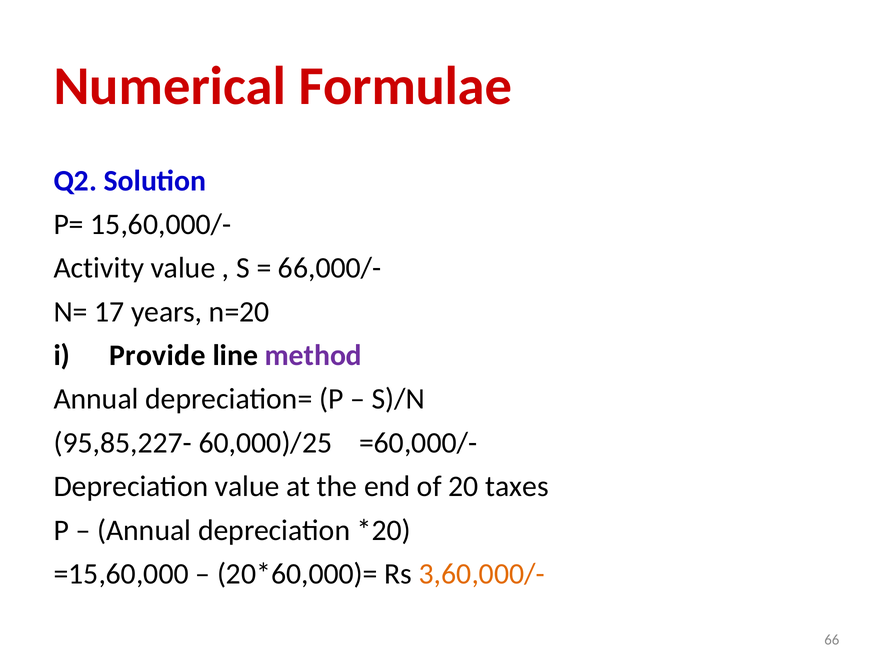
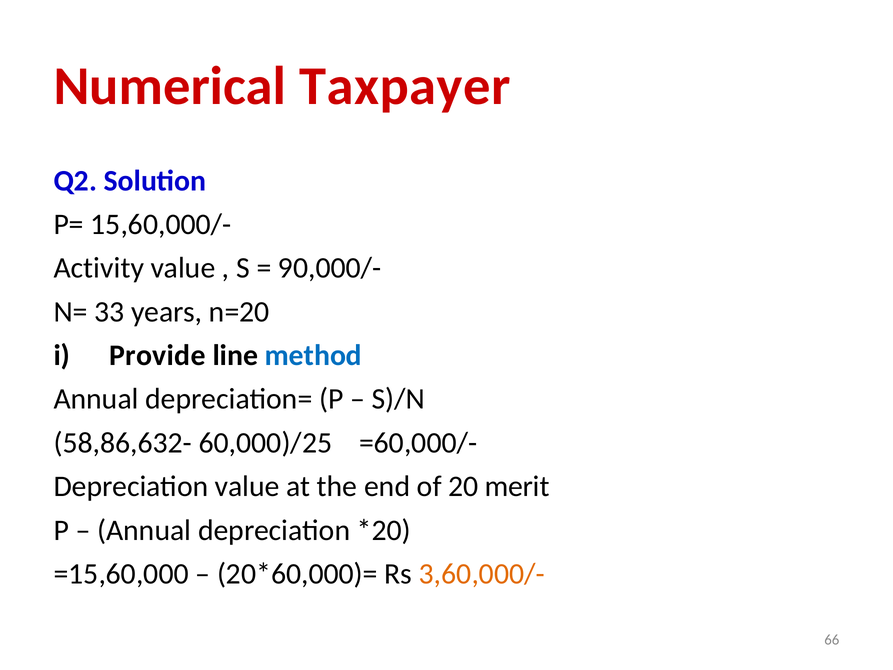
Formulae: Formulae -> Taxpayer
66,000/-: 66,000/- -> 90,000/-
17: 17 -> 33
method colour: purple -> blue
95,85,227-: 95,85,227- -> 58,86,632-
taxes: taxes -> merit
